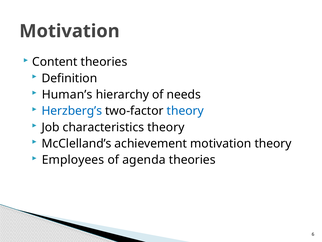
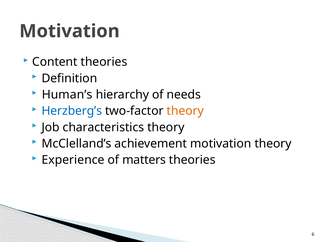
theory at (185, 111) colour: blue -> orange
Employees: Employees -> Experience
agenda: agenda -> matters
